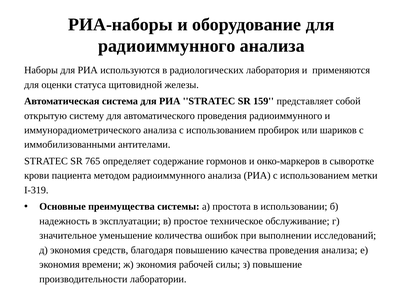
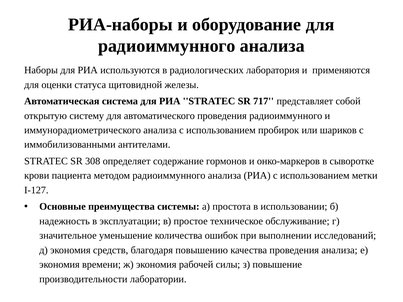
159: 159 -> 717
765: 765 -> 308
I-319: I-319 -> I-127
